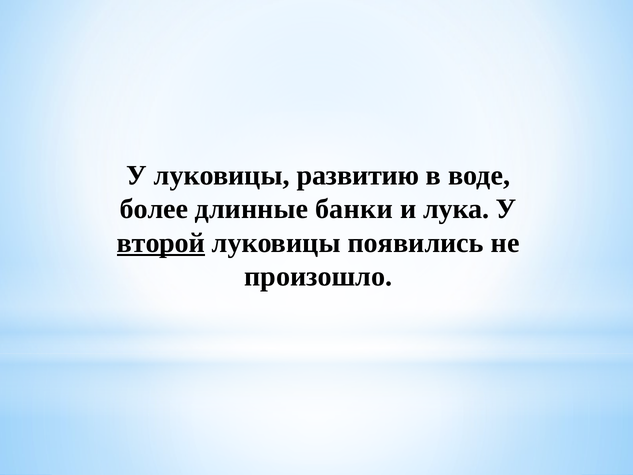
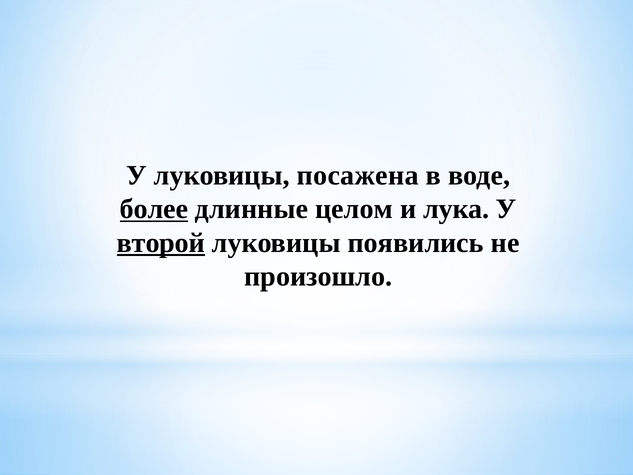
развитию: развитию -> посажена
более underline: none -> present
банки: банки -> целом
